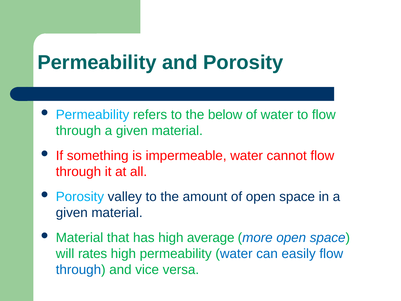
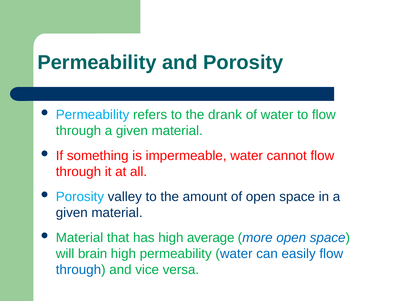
below: below -> drank
rates: rates -> brain
